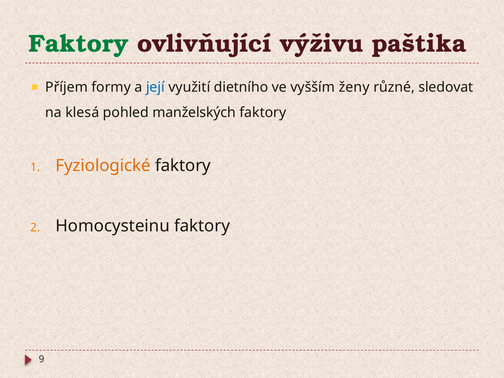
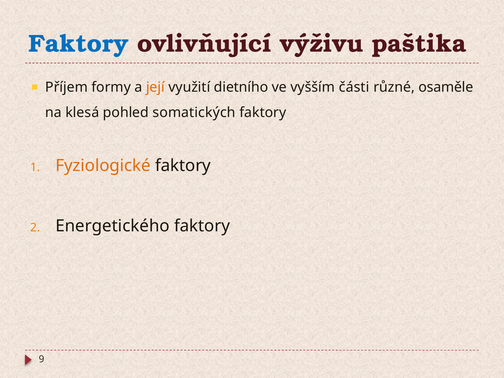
Faktory at (79, 44) colour: green -> blue
její colour: blue -> orange
ženy: ženy -> části
sledovat: sledovat -> osaměle
manželských: manželských -> somatických
Homocysteinu: Homocysteinu -> Energetického
